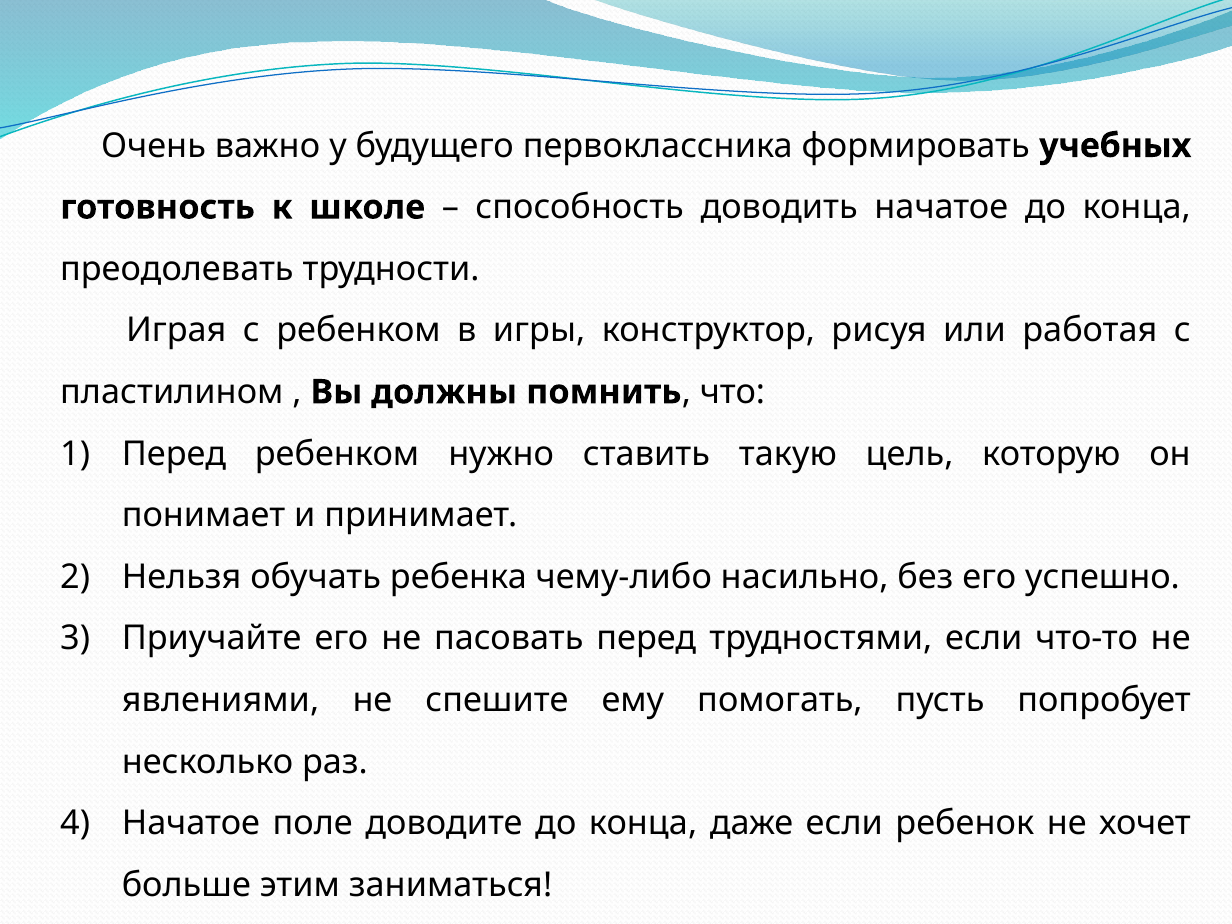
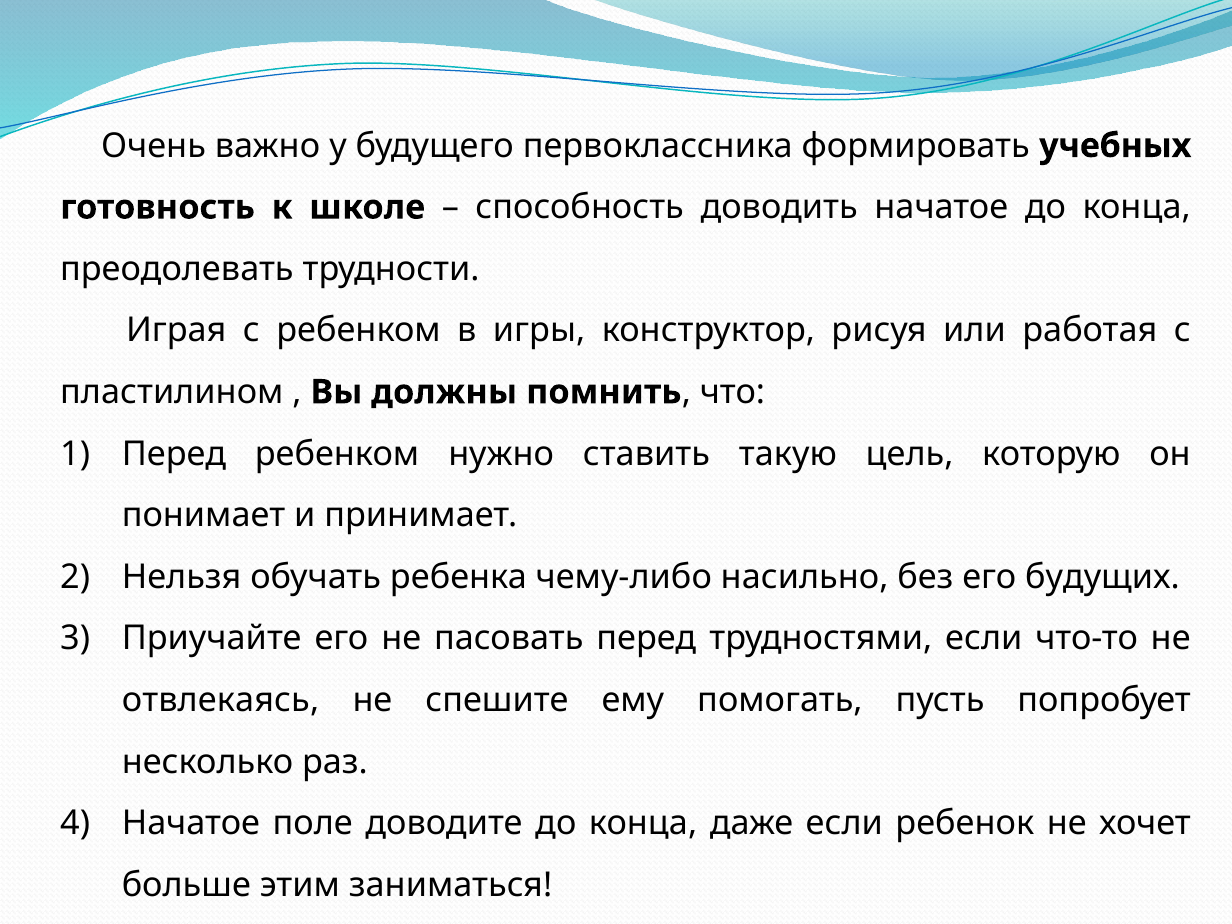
успешно: успешно -> будущих
явлениями: явлениями -> отвлекаясь
